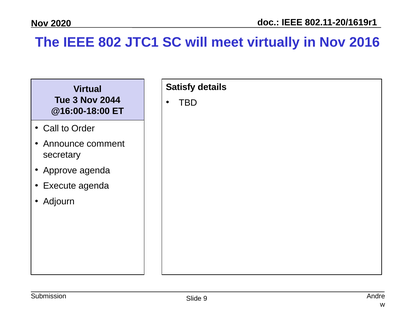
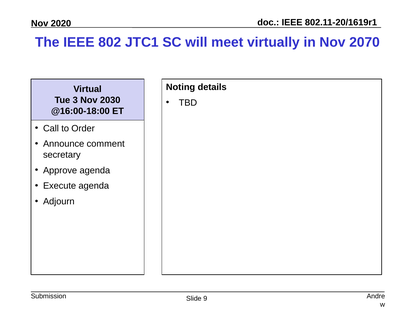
2016: 2016 -> 2070
Satisfy: Satisfy -> Noting
2044: 2044 -> 2030
